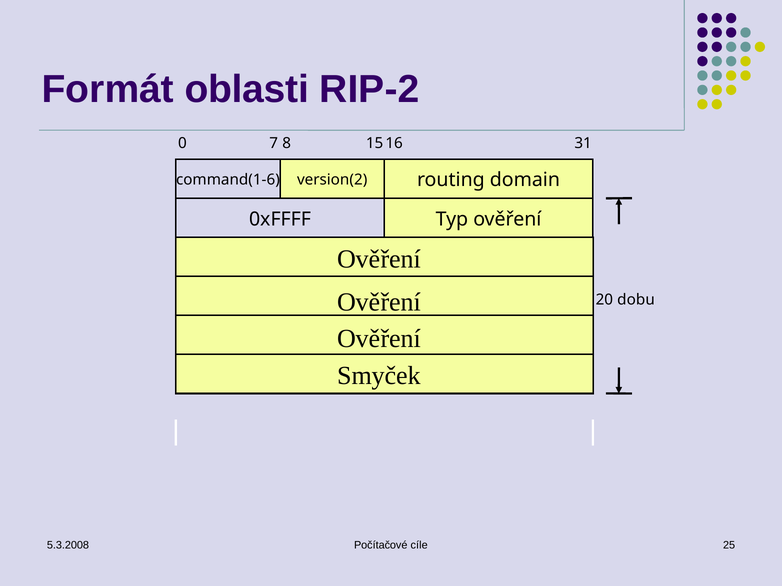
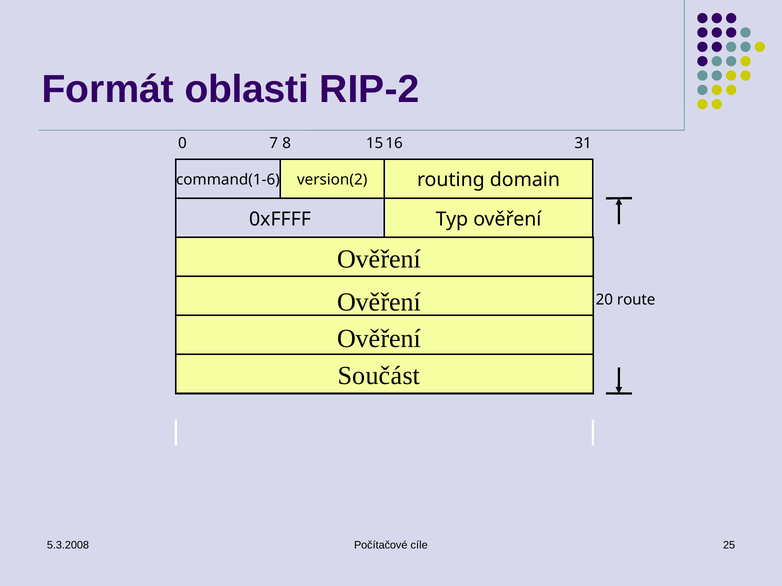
dobu: dobu -> route
Smyček: Smyček -> Součást
